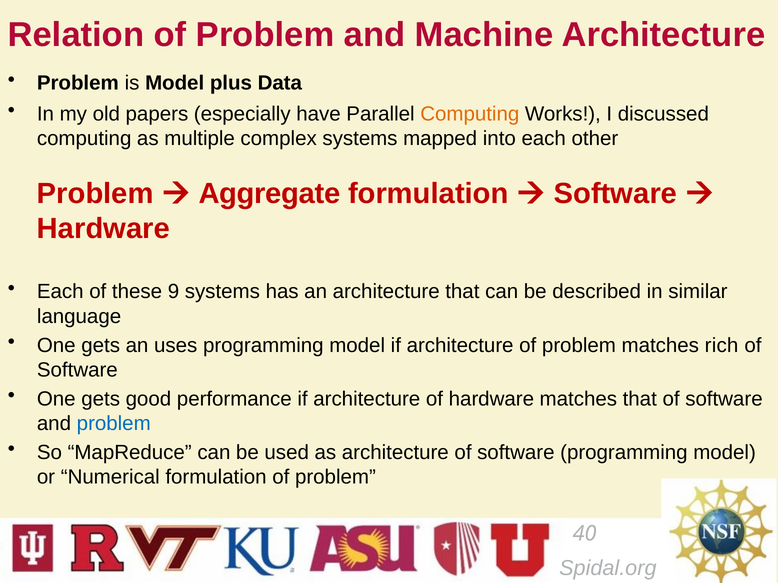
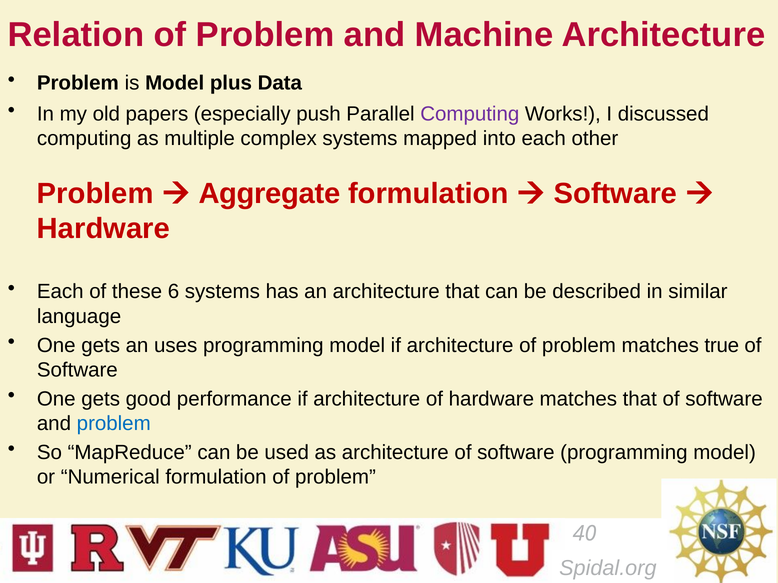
have: have -> push
Computing at (470, 114) colour: orange -> purple
9: 9 -> 6
rich: rich -> true
